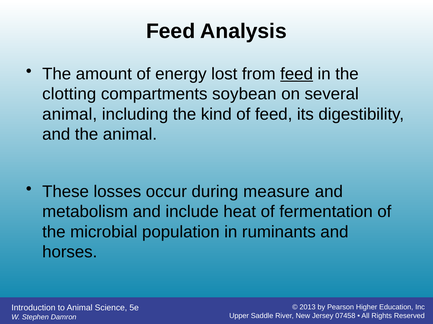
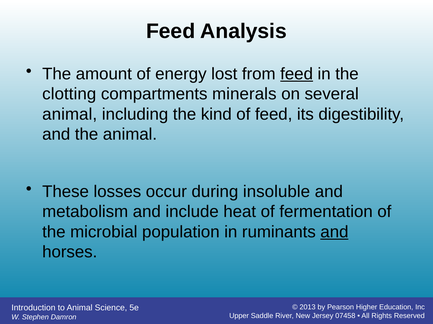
soybean: soybean -> minerals
measure: measure -> insoluble
and at (334, 232) underline: none -> present
